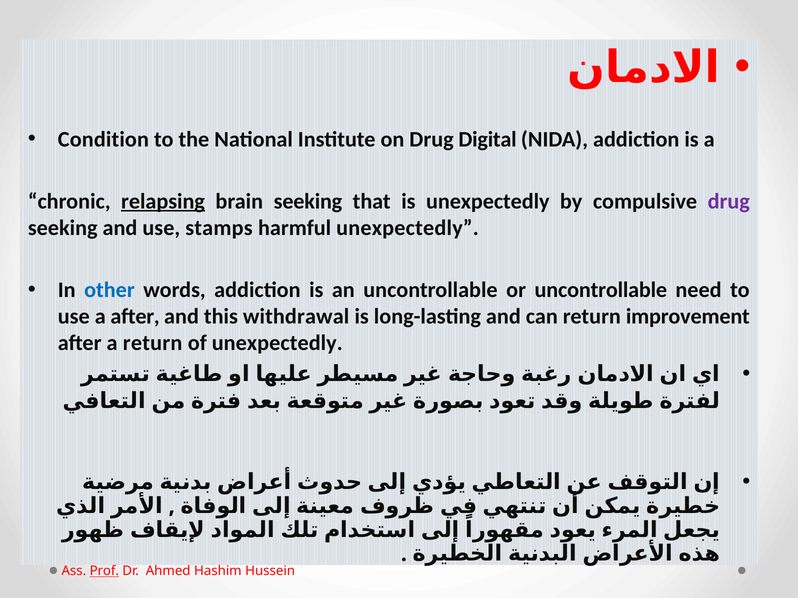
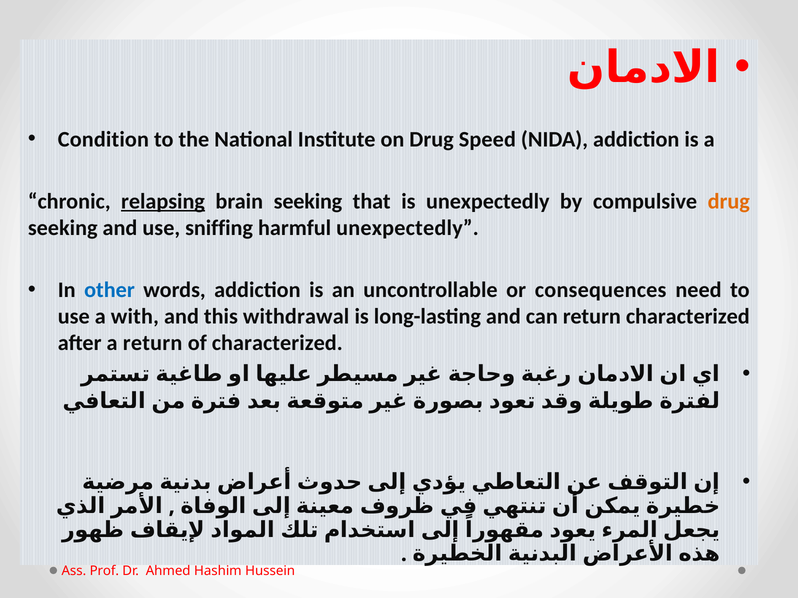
Digital: Digital -> Speed
drug at (729, 202) colour: purple -> orange
stamps: stamps -> sniffing
or uncontrollable: uncontrollable -> consequences
a after: after -> with
return improvement: improvement -> characterized
of unexpectedly: unexpectedly -> characterized
Prof underline: present -> none
